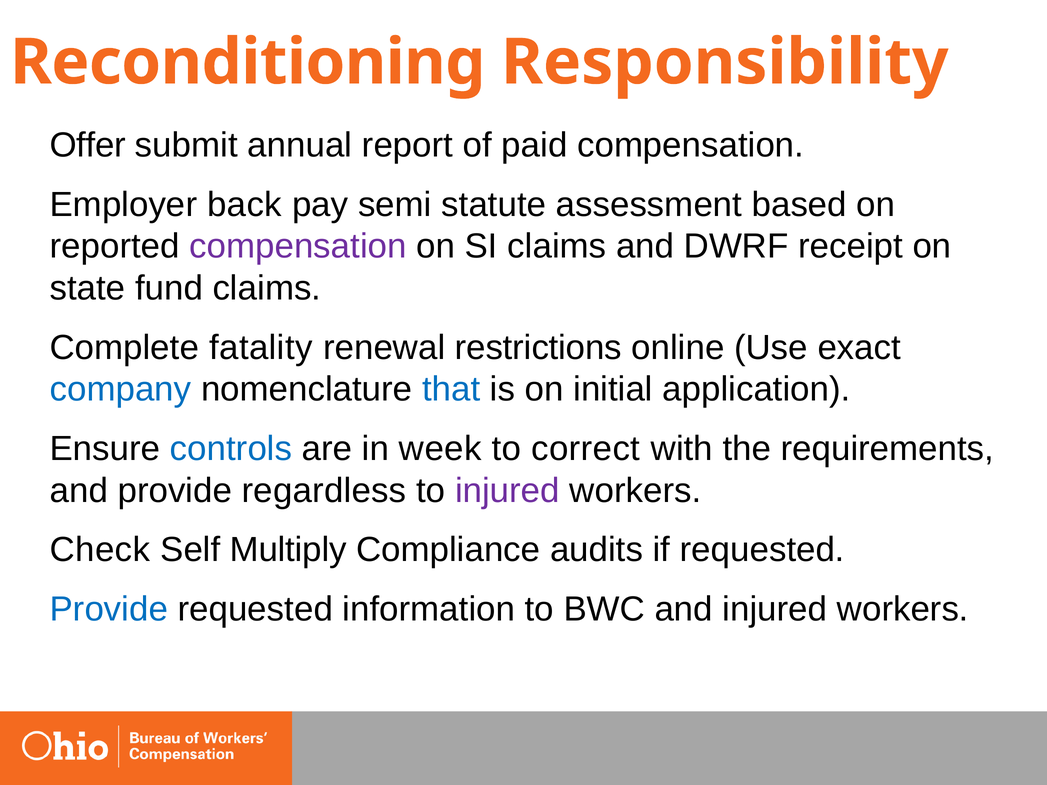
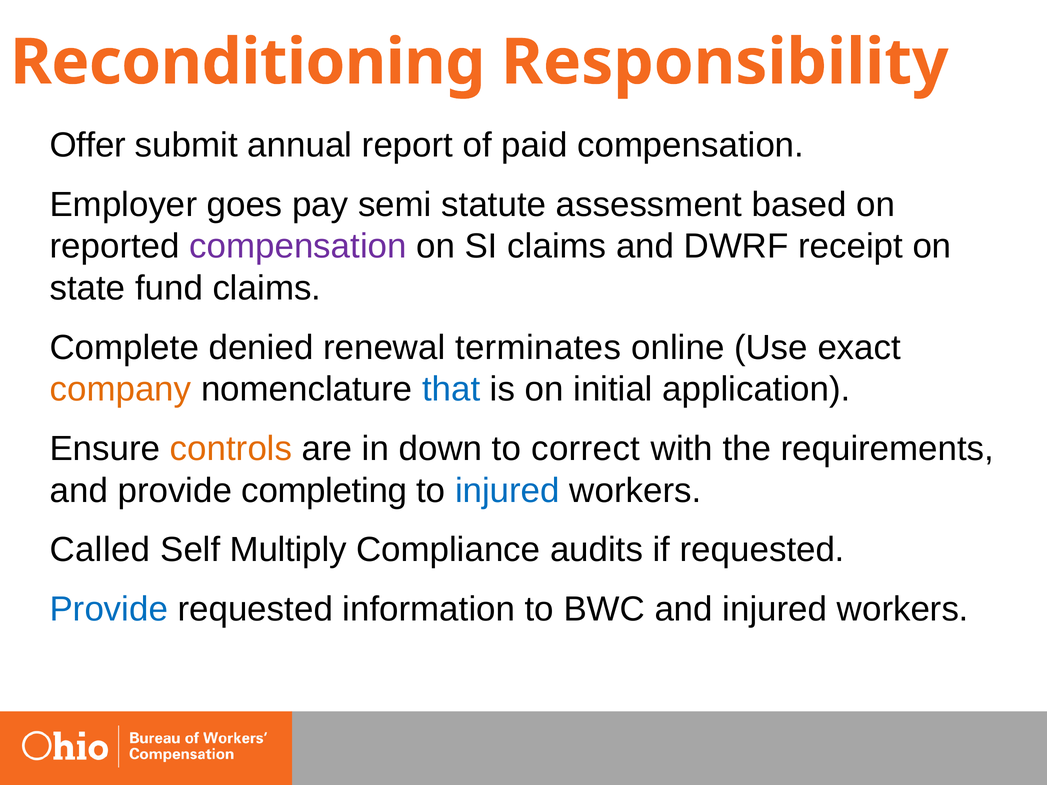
back: back -> goes
fatality: fatality -> denied
restrictions: restrictions -> terminates
company colour: blue -> orange
controls colour: blue -> orange
week: week -> down
regardless: regardless -> completing
injured at (507, 491) colour: purple -> blue
Check: Check -> Called
